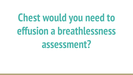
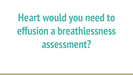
Chest: Chest -> Heart
